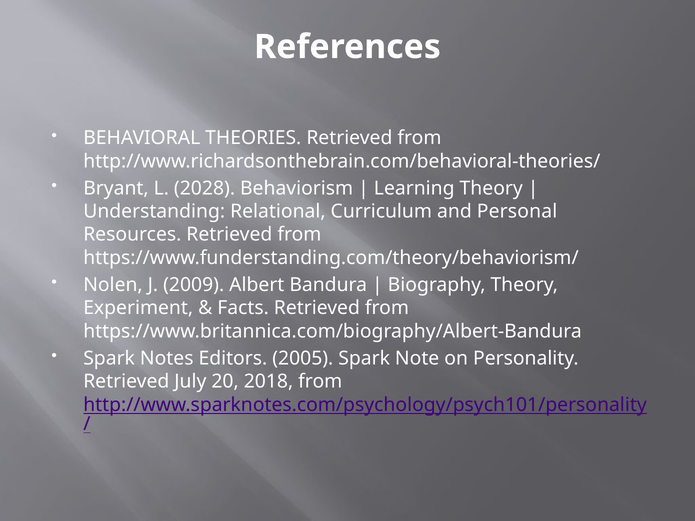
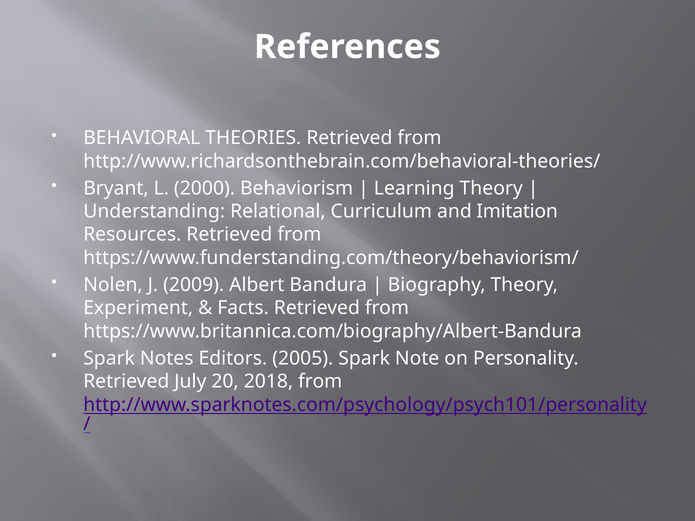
2028: 2028 -> 2000
Personal: Personal -> Imitation
